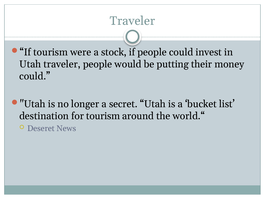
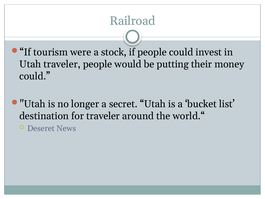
Traveler at (132, 21): Traveler -> Railroad
for tourism: tourism -> traveler
